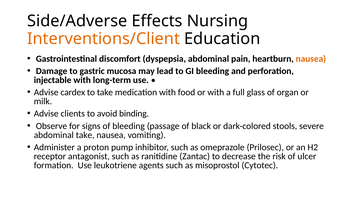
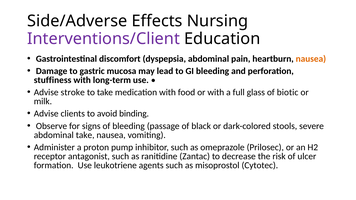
Interventions/Client colour: orange -> purple
injectable: injectable -> stuffiness
cardex: cardex -> stroke
organ: organ -> biotic
